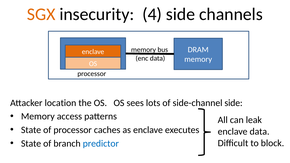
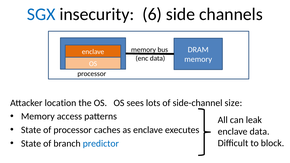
SGX colour: orange -> blue
4: 4 -> 6
side-channel side: side -> size
